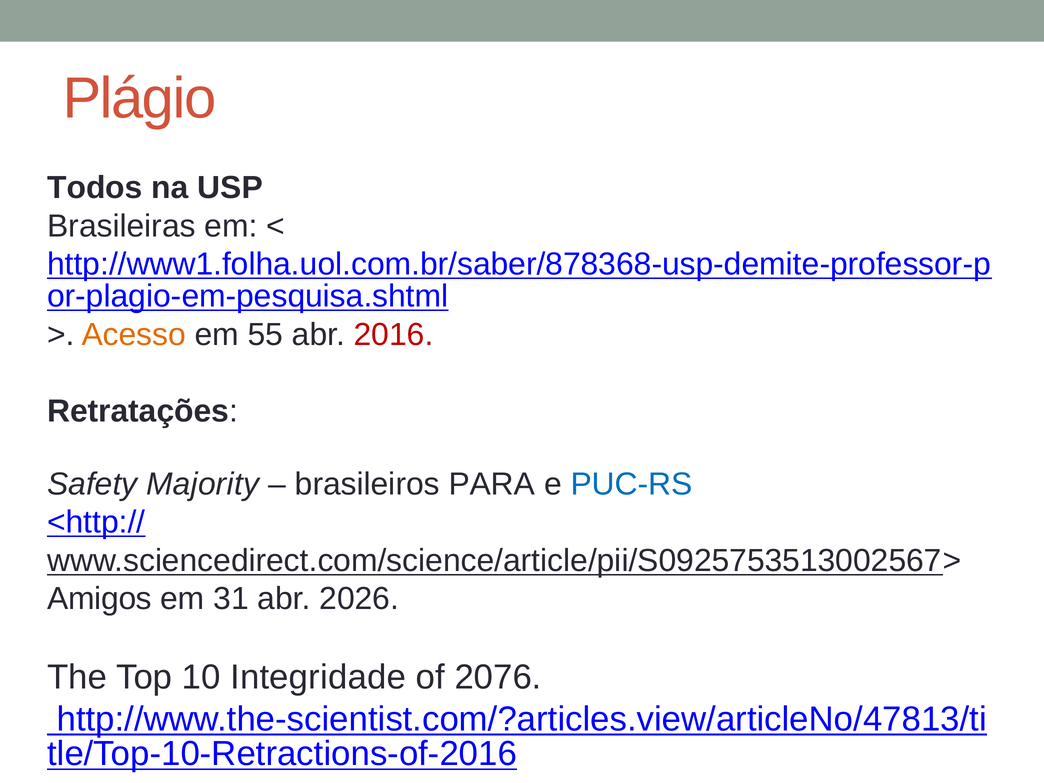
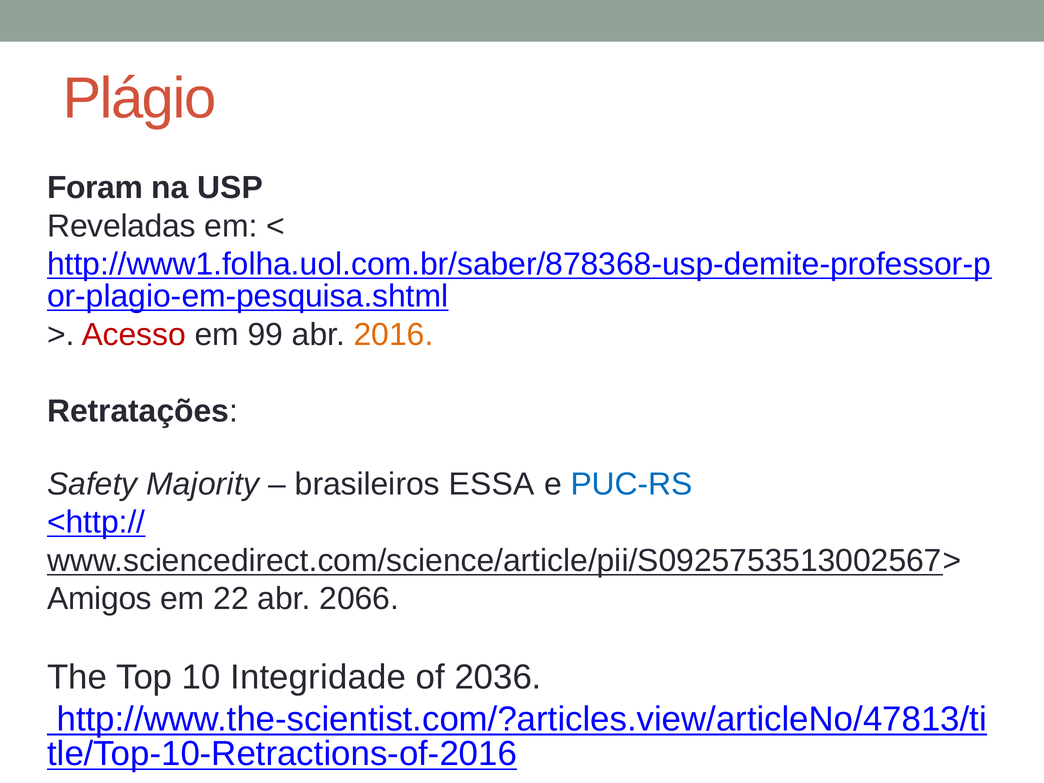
Todos: Todos -> Foram
Brasileiras: Brasileiras -> Reveladas
Acesso at (134, 334) colour: orange -> red
55: 55 -> 99
2016 colour: red -> orange
PARA: PARA -> ESSA
31: 31 -> 22
2026: 2026 -> 2066
2076: 2076 -> 2036
